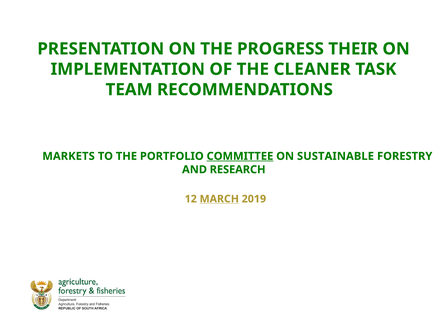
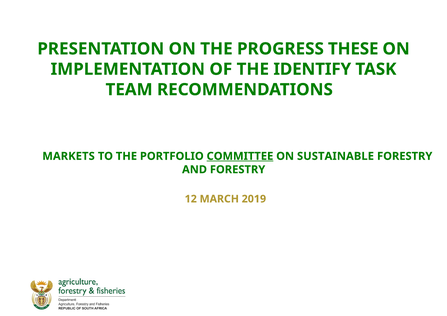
THEIR: THEIR -> THESE
CLEANER: CLEANER -> IDENTIFY
AND RESEARCH: RESEARCH -> FORESTRY
MARCH underline: present -> none
